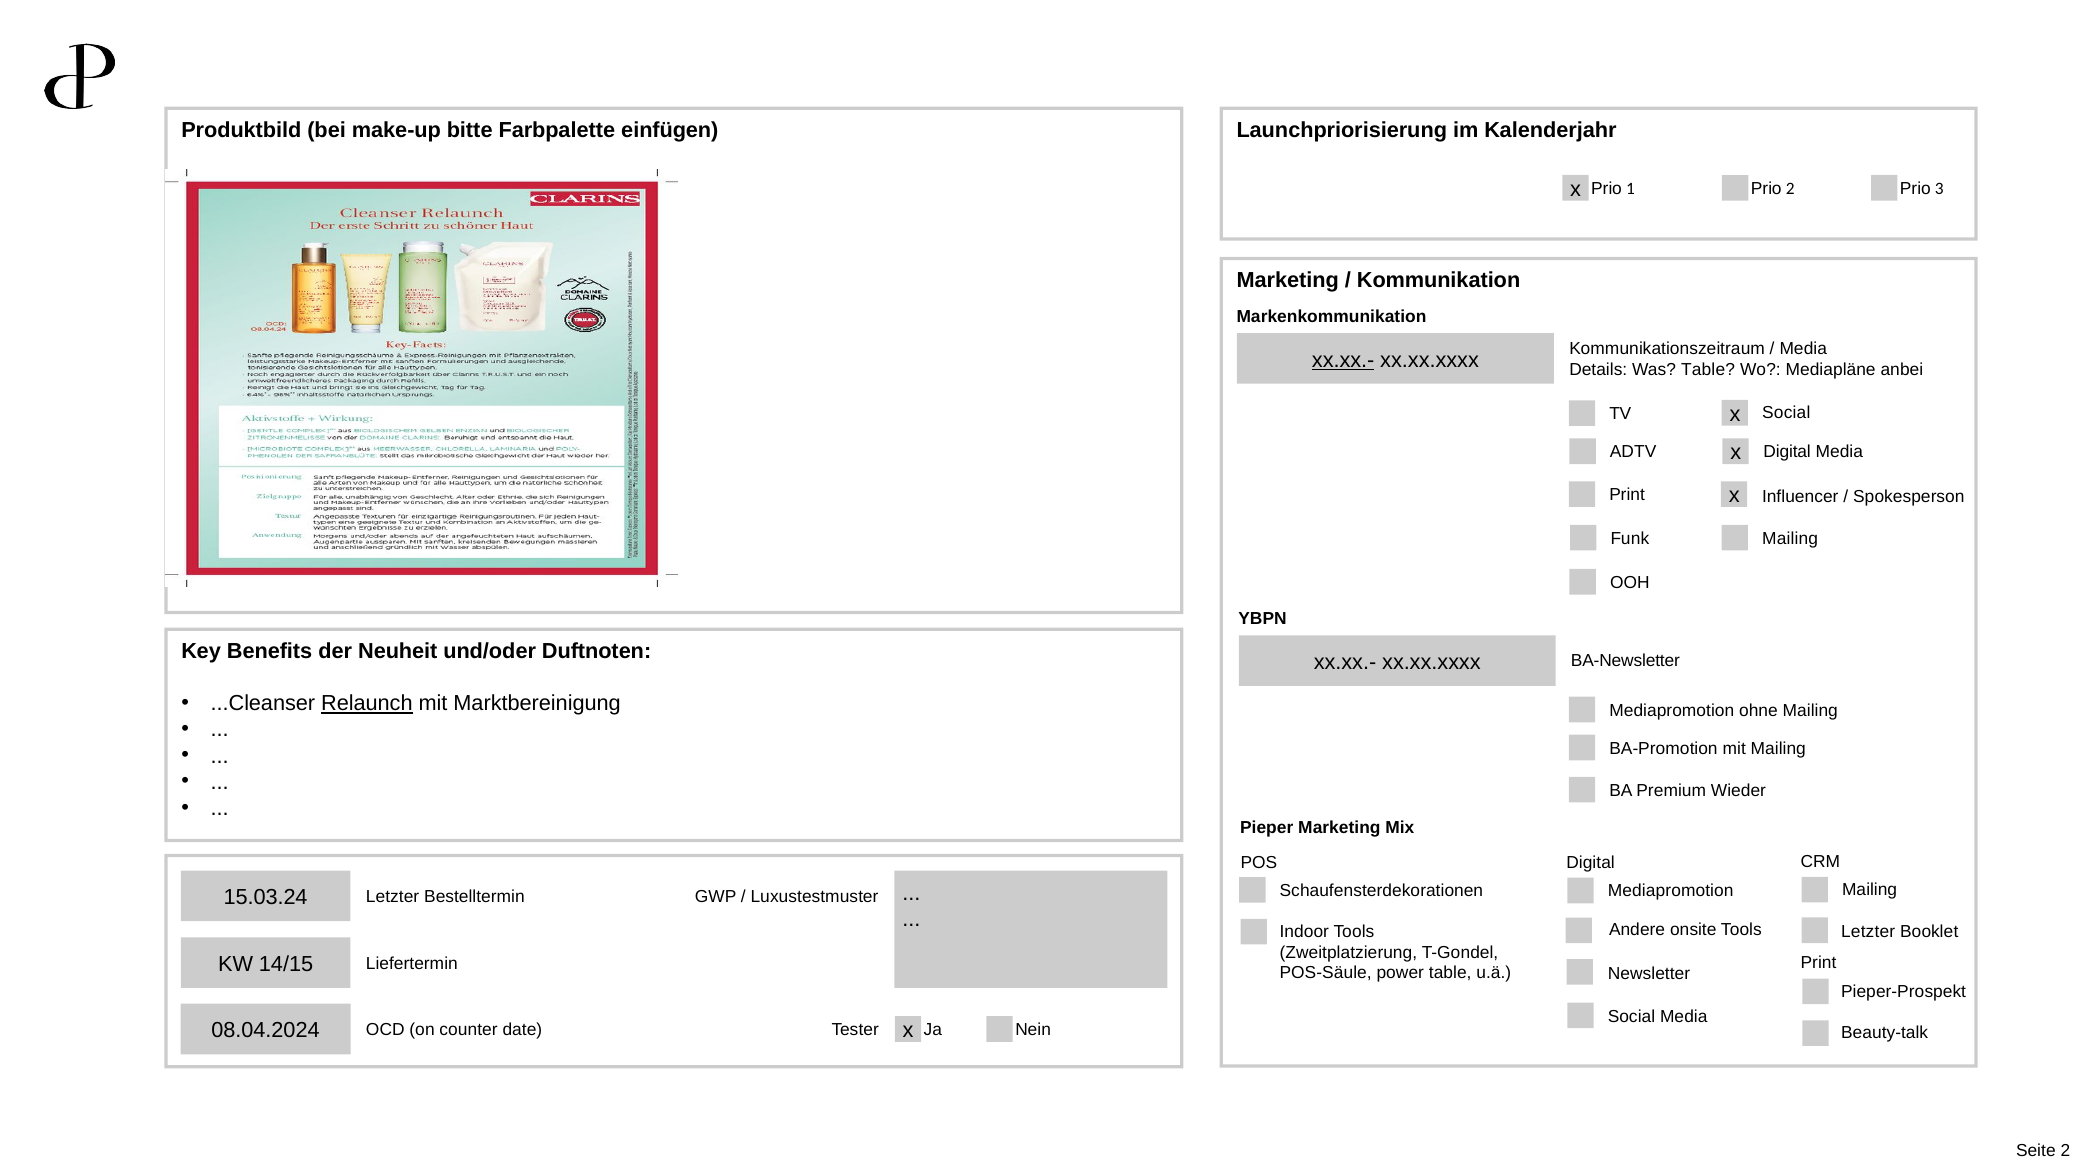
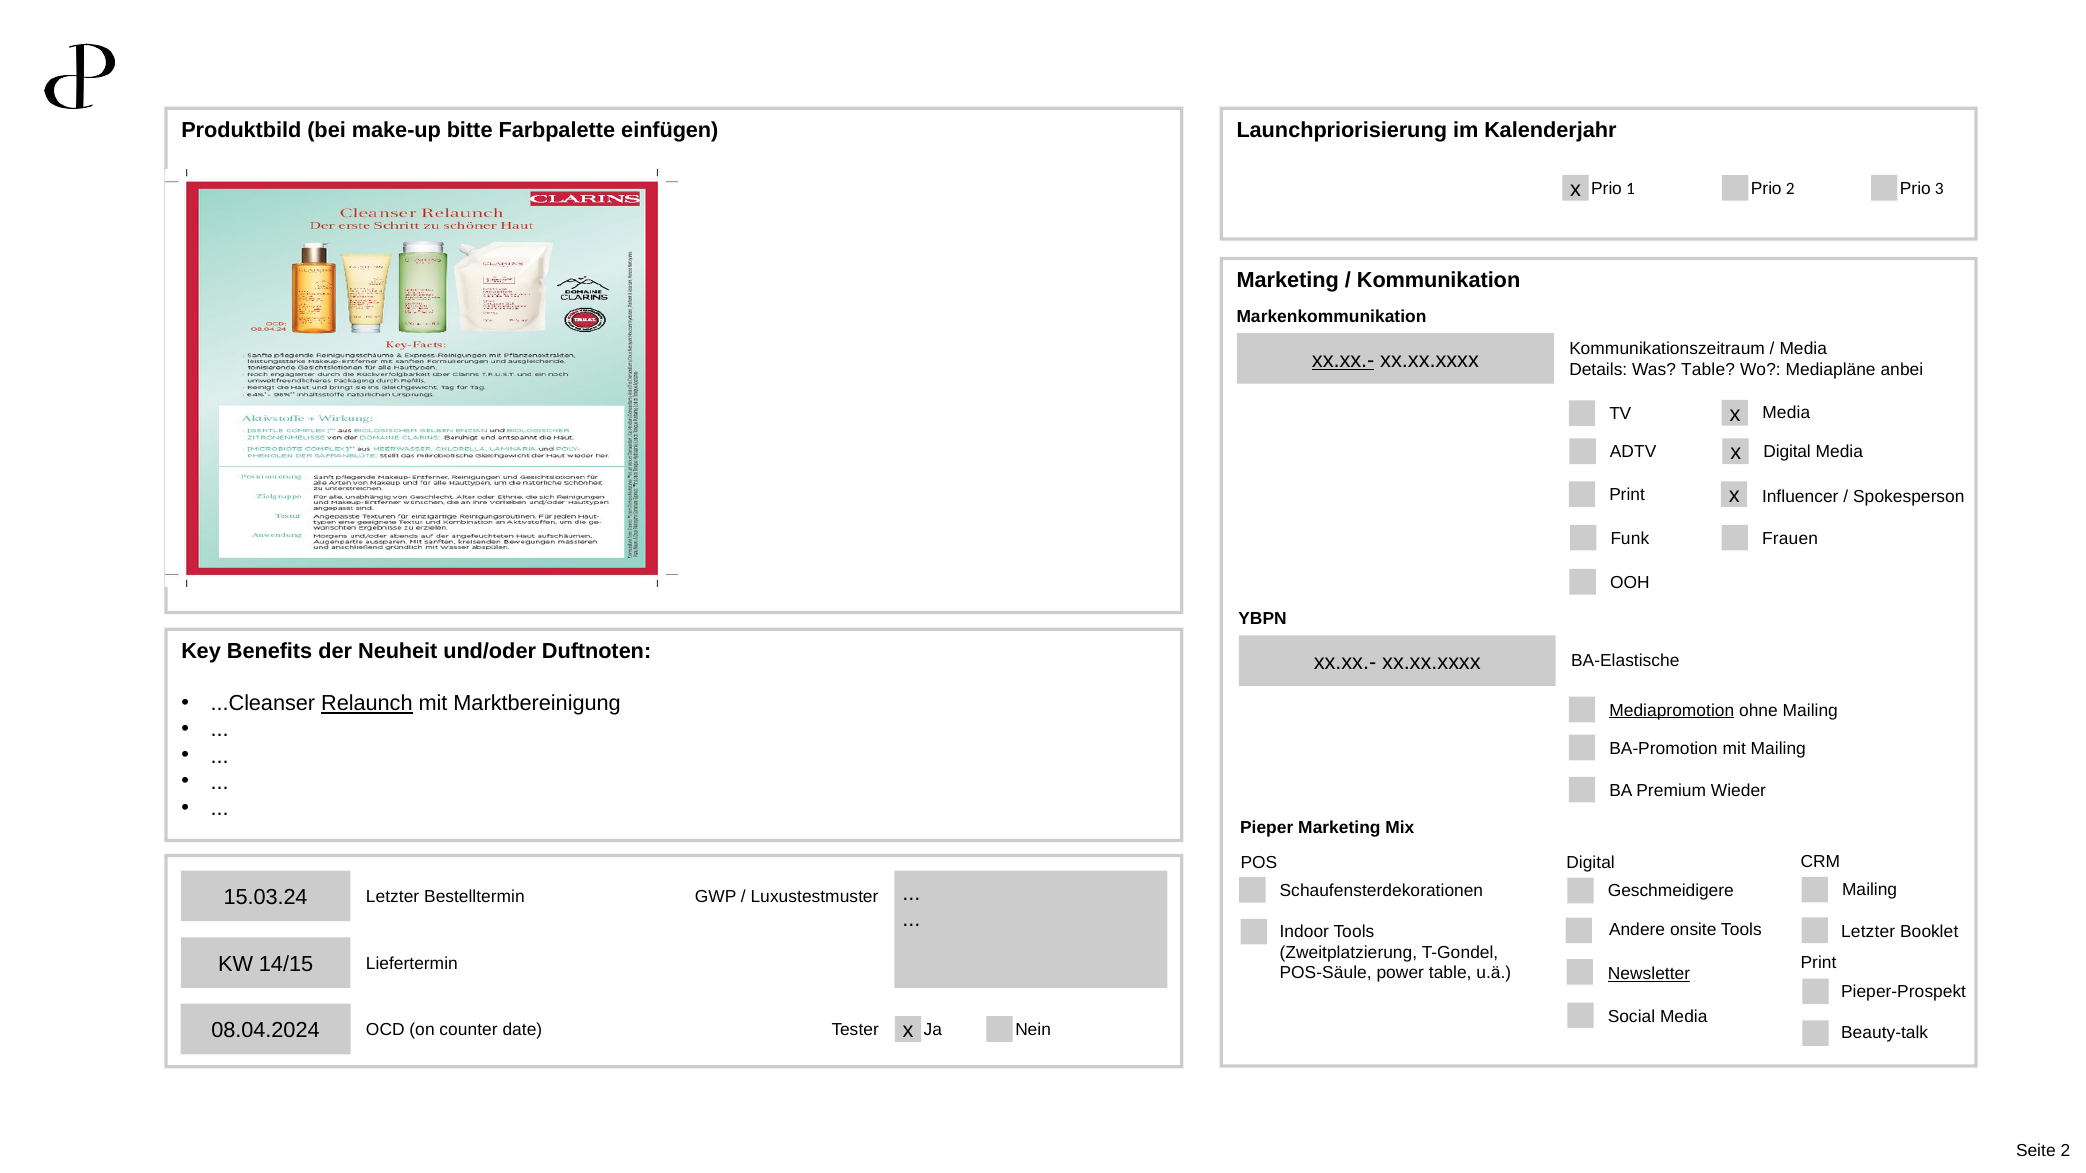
x Social: Social -> Media
Mailing at (1790, 539): Mailing -> Frauen
BA-Newsletter: BA-Newsletter -> BA-Elastische
Mediapromotion at (1672, 711) underline: none -> present
Mediapromotion at (1671, 891): Mediapromotion -> Geschmeidigere
Newsletter underline: none -> present
